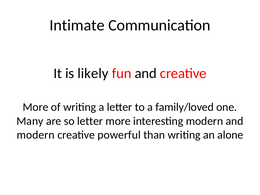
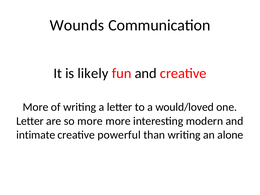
Intimate: Intimate -> Wounds
family/loved: family/loved -> would/loved
Many at (30, 121): Many -> Letter
so letter: letter -> more
modern at (36, 135): modern -> intimate
